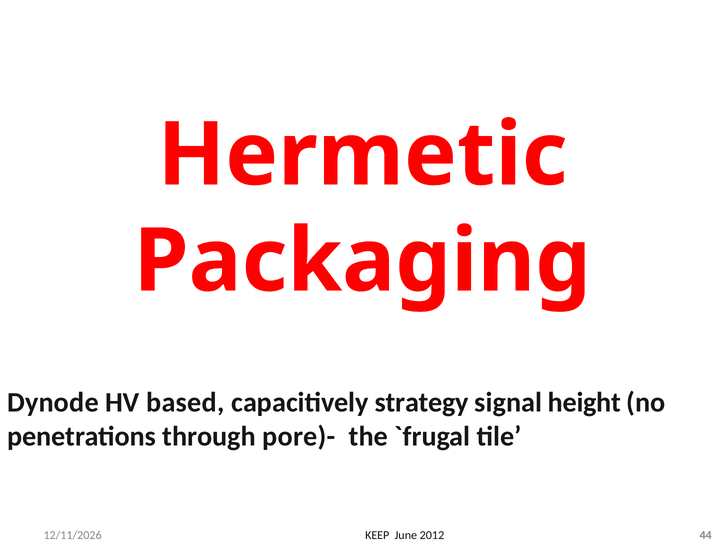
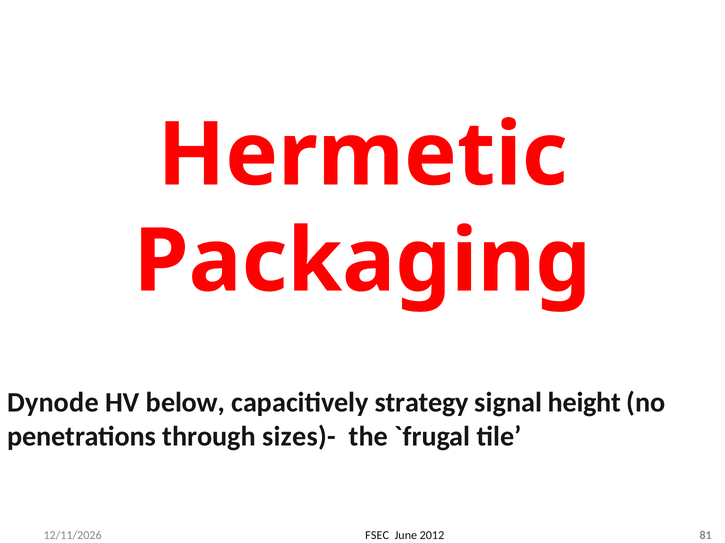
based: based -> below
pore)-: pore)- -> sizes)-
44: 44 -> 81
KEEP: KEEP -> FSEC
